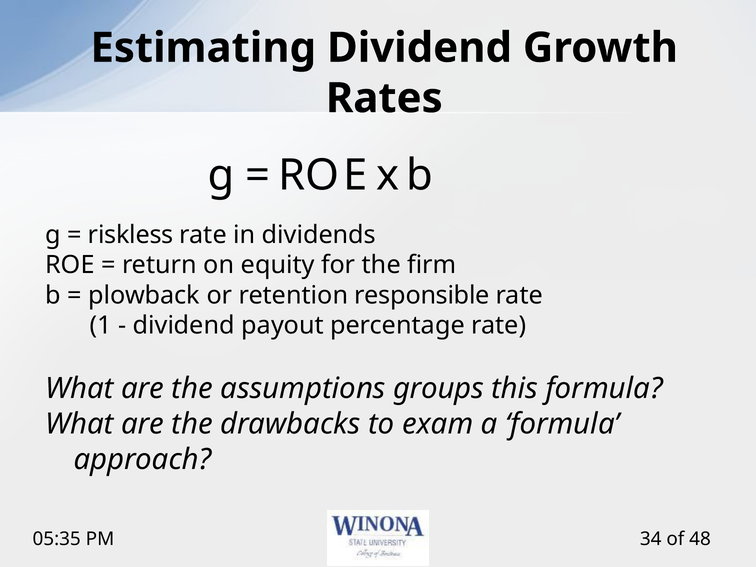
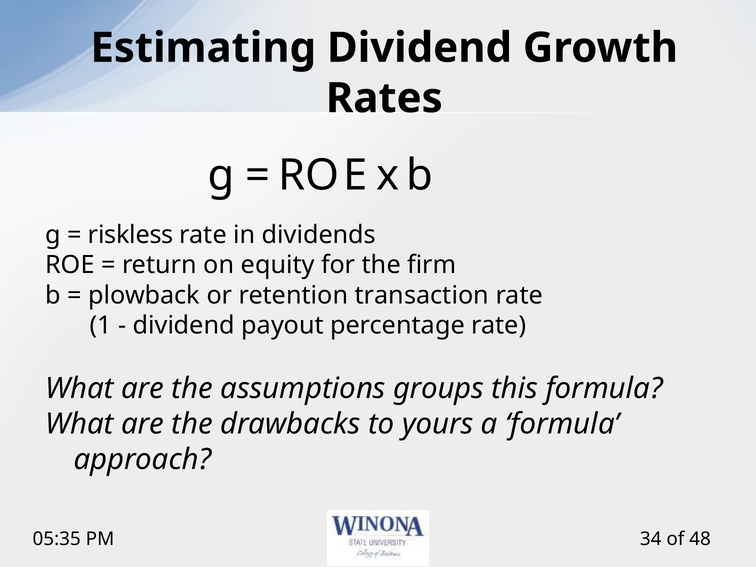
responsible: responsible -> transaction
exam: exam -> yours
